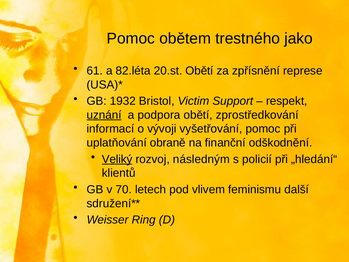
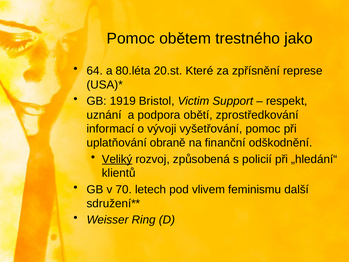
61: 61 -> 64
82.léta: 82.léta -> 80.léta
20.st Obětí: Obětí -> Které
1932: 1932 -> 1919
uznání underline: present -> none
následným: následným -> způsobená
